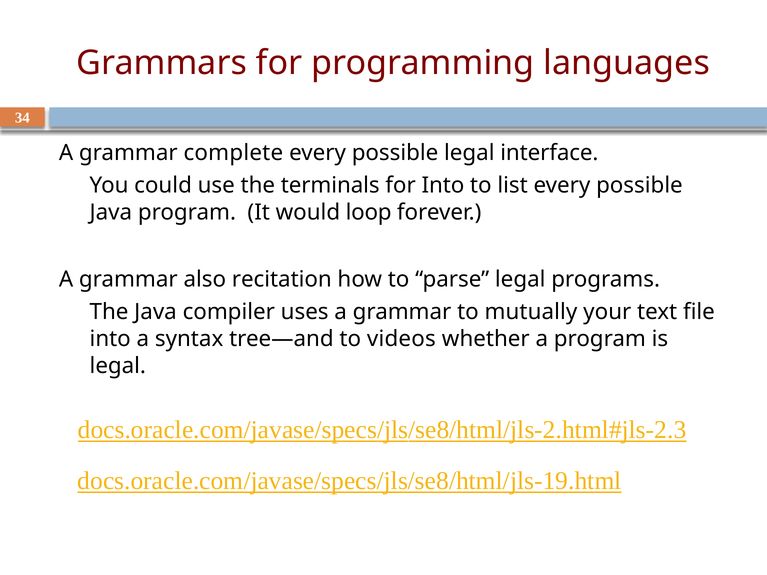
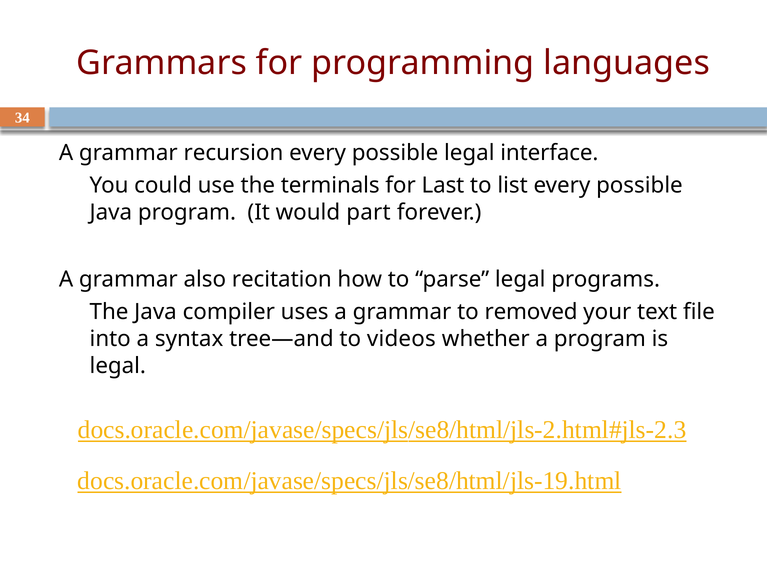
complete: complete -> recursion
for Into: Into -> Last
loop: loop -> part
mutually: mutually -> removed
